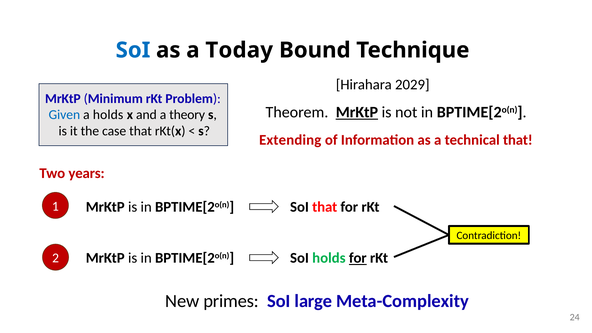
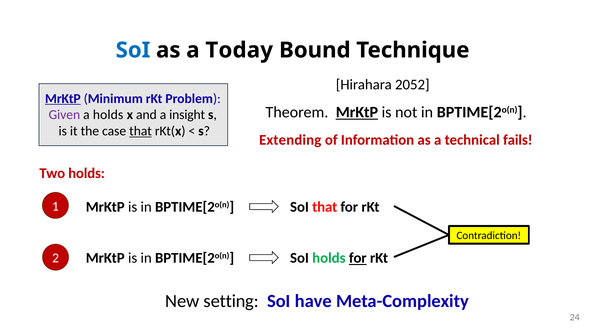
2029: 2029 -> 2052
MrKtP at (63, 99) underline: none -> present
Given colour: blue -> purple
theory: theory -> insight
that at (141, 131) underline: none -> present
technical that: that -> fails
Two years: years -> holds
primes: primes -> setting
large: large -> have
